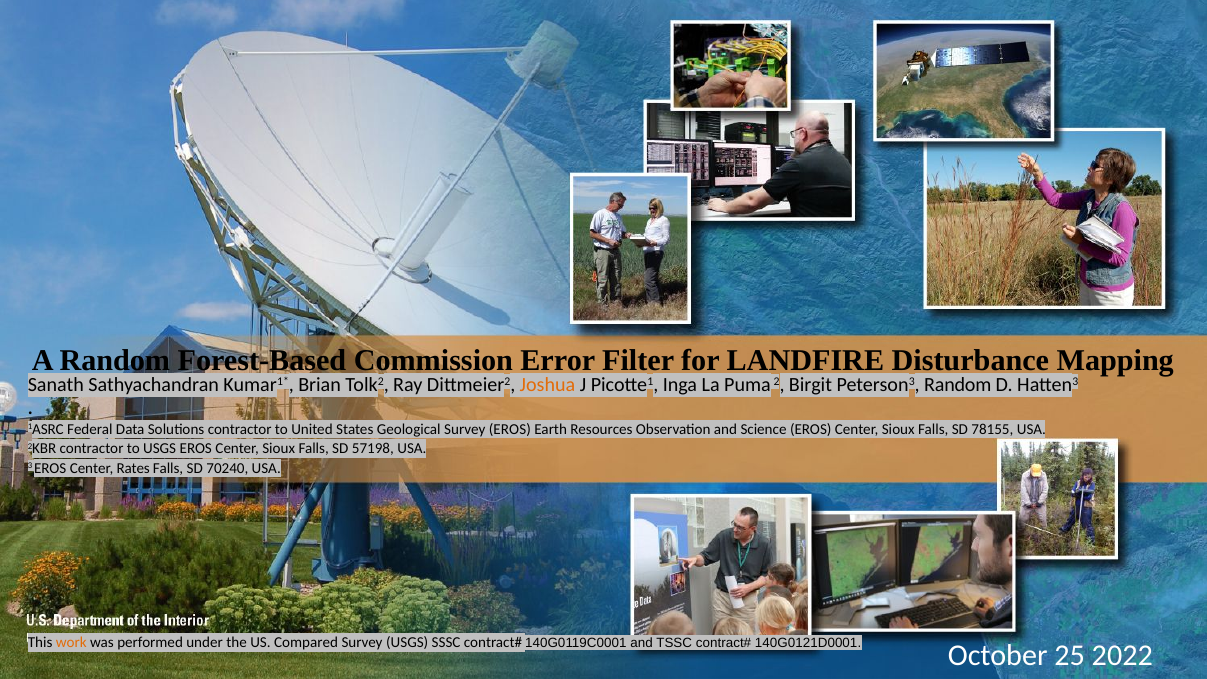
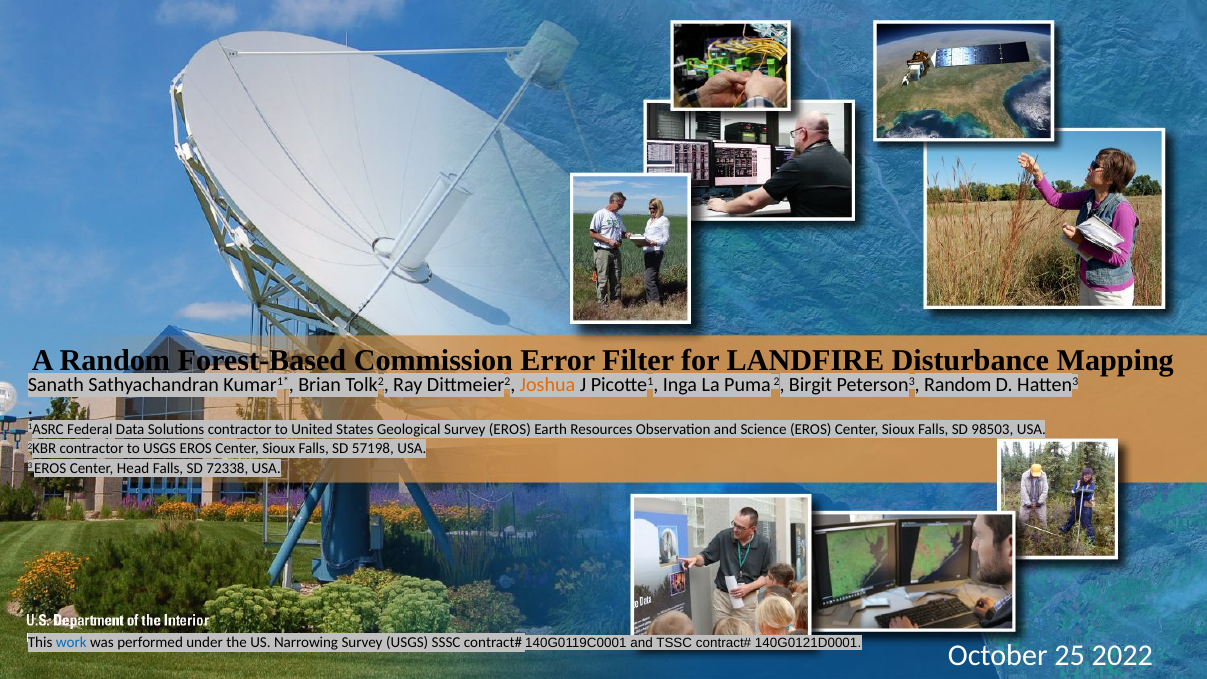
78155: 78155 -> 98503
Rates: Rates -> Head
70240: 70240 -> 72338
work colour: orange -> blue
Compared: Compared -> Narrowing
